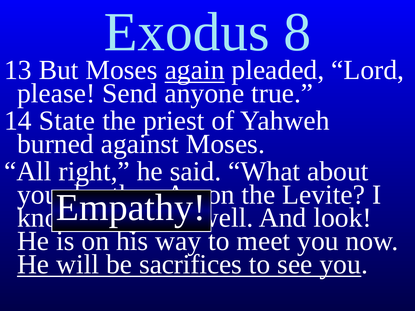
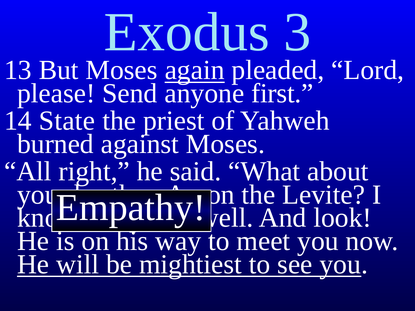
8: 8 -> 3
true: true -> first
sacrifices: sacrifices -> mightiest
